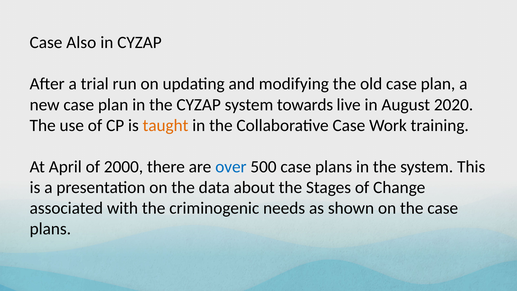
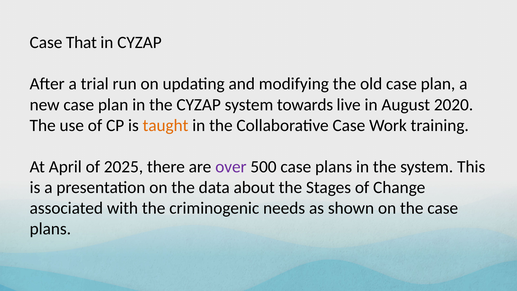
Also: Also -> That
2000: 2000 -> 2025
over colour: blue -> purple
